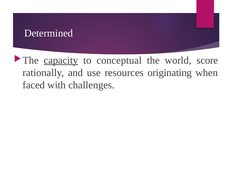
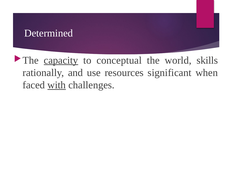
score: score -> skills
originating: originating -> significant
with underline: none -> present
